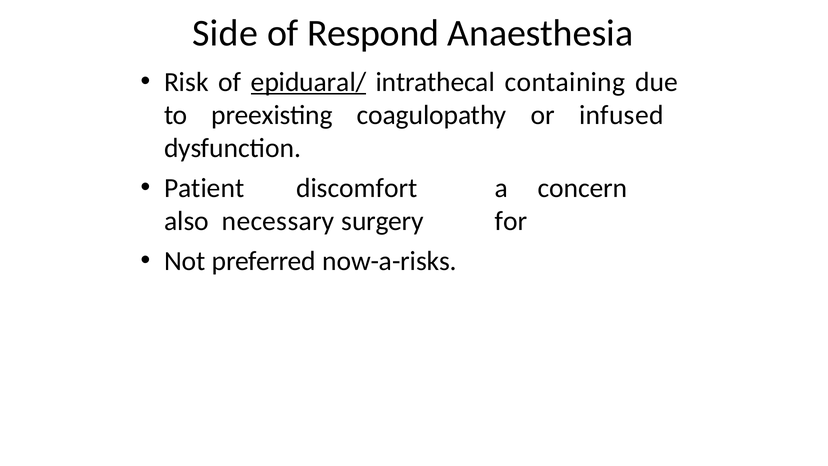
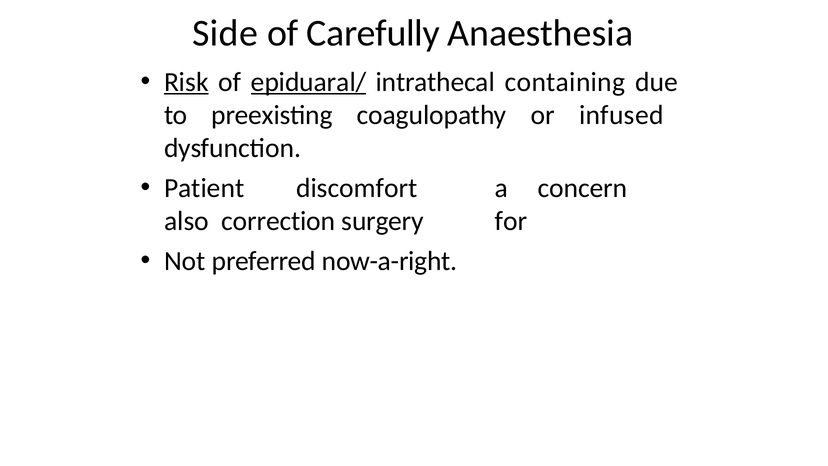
Respond: Respond -> Carefully
Risk underline: none -> present
necessary: necessary -> correction
now-a-risks: now-a-risks -> now-a-right
